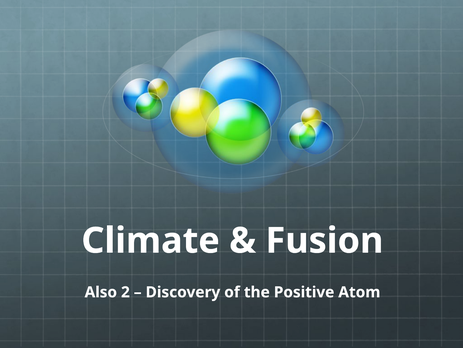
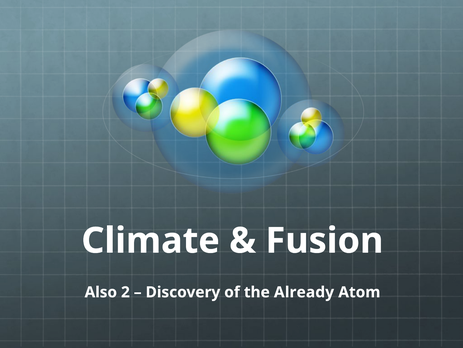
Positive: Positive -> Already
